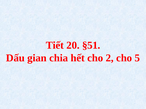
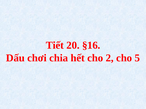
§51: §51 -> §16
gian: gian -> chơi
